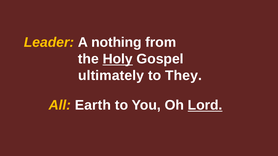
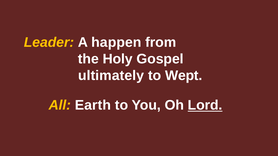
nothing: nothing -> happen
Holy underline: present -> none
They: They -> Wept
